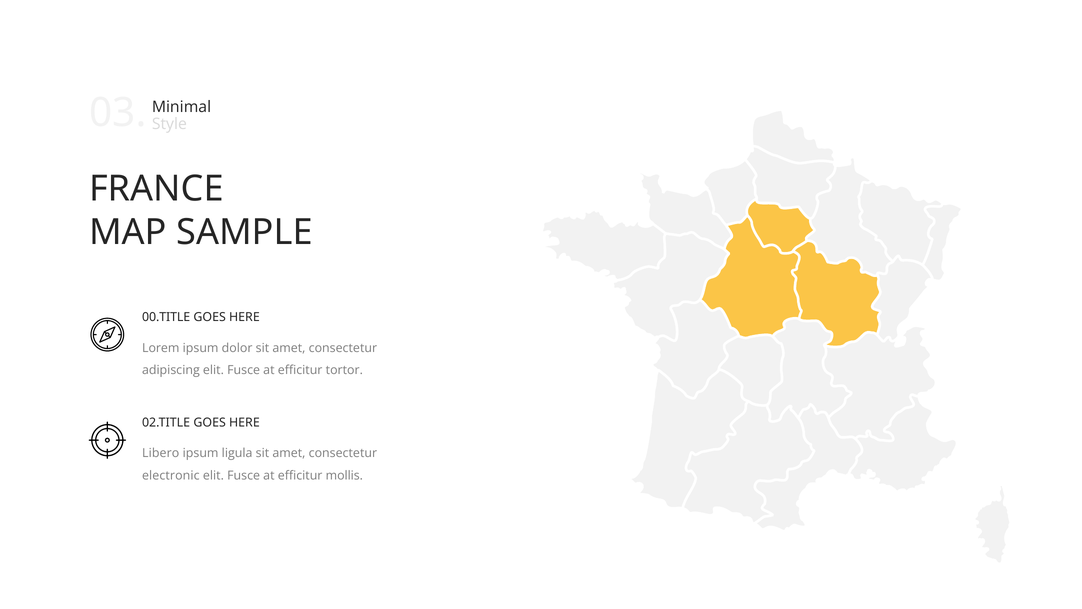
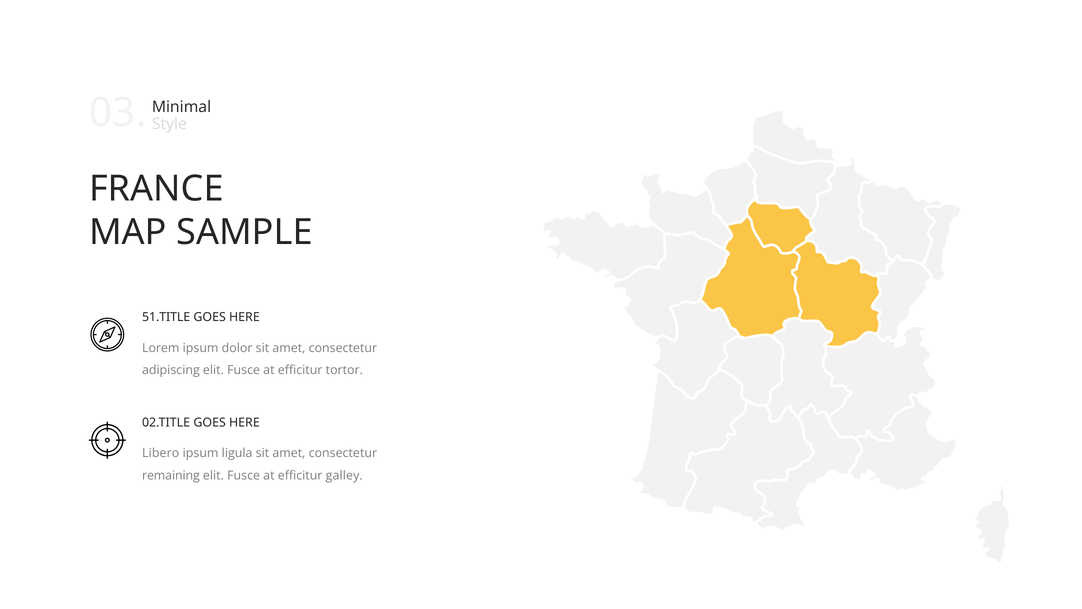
00.TITLE: 00.TITLE -> 51.TITLE
electronic: electronic -> remaining
mollis: mollis -> galley
